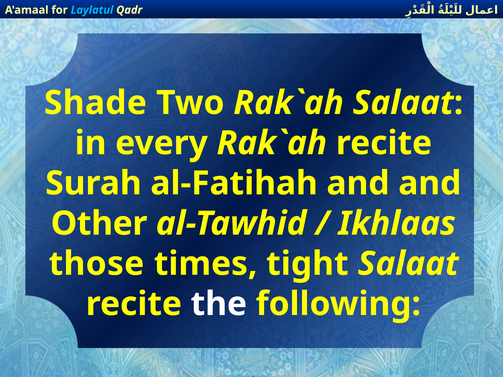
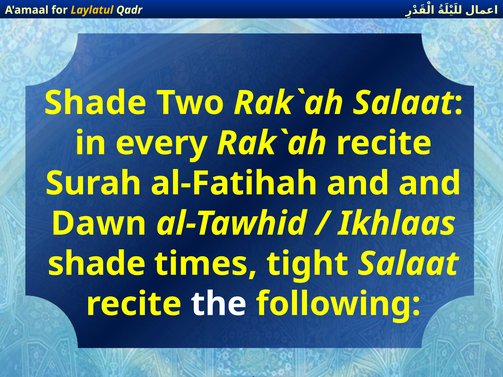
Laylatul colour: light blue -> yellow
Other: Other -> Dawn
those at (96, 264): those -> shade
